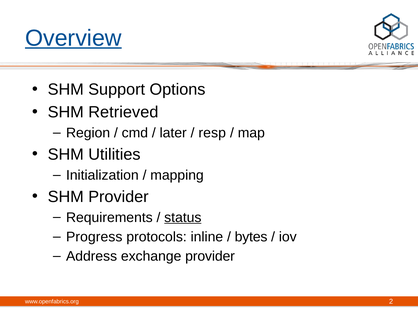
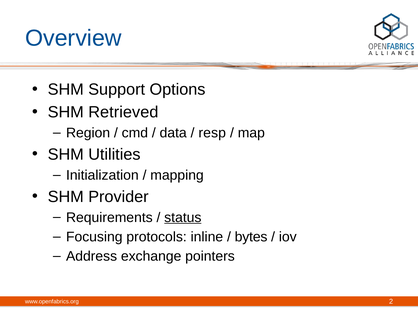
Overview underline: present -> none
later: later -> data
Progress: Progress -> Focusing
exchange provider: provider -> pointers
